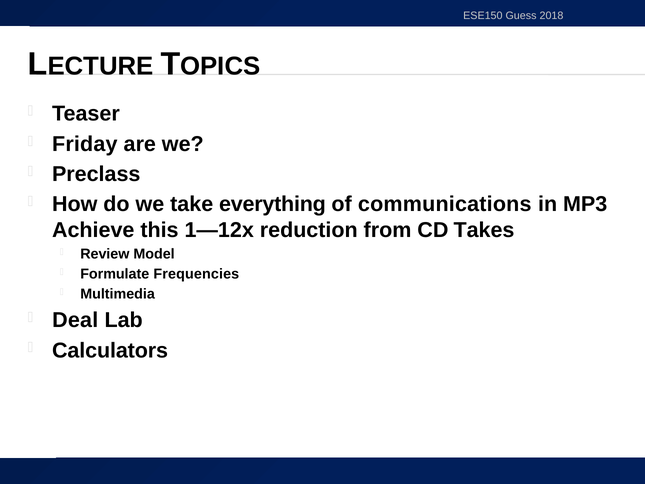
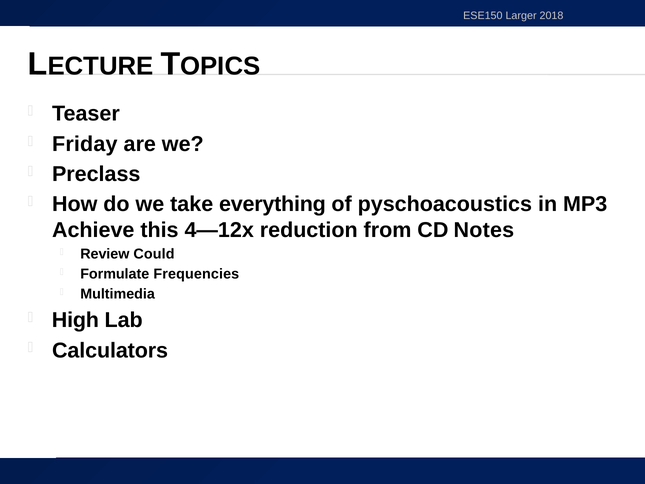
Guess: Guess -> Larger
communications: communications -> pyschoacoustics
1—12x: 1—12x -> 4—12x
Takes: Takes -> Notes
Model: Model -> Could
Deal: Deal -> High
